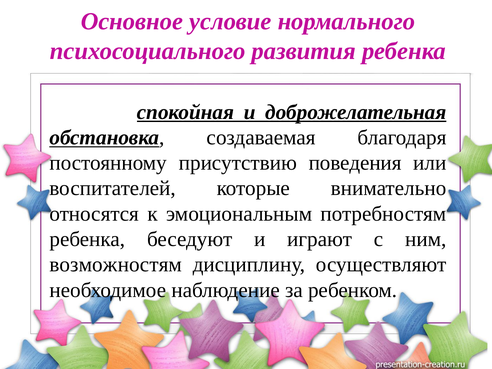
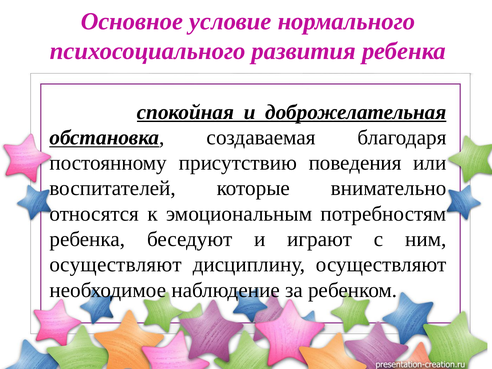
возможностям at (116, 265): возможностям -> осуществляют
